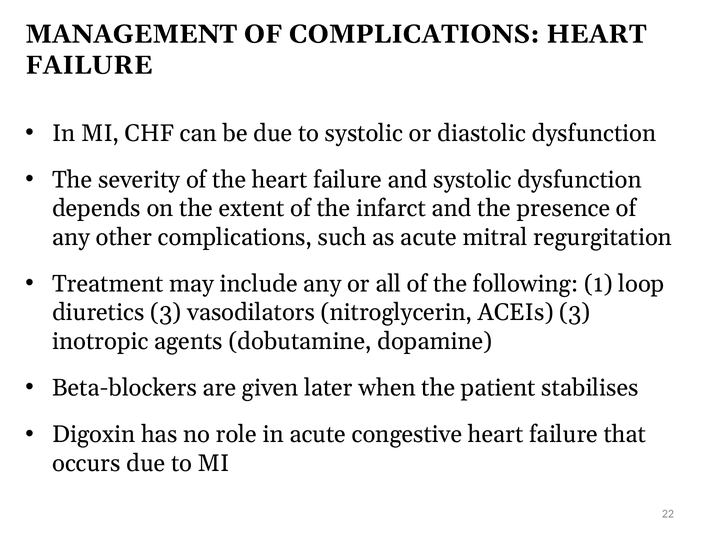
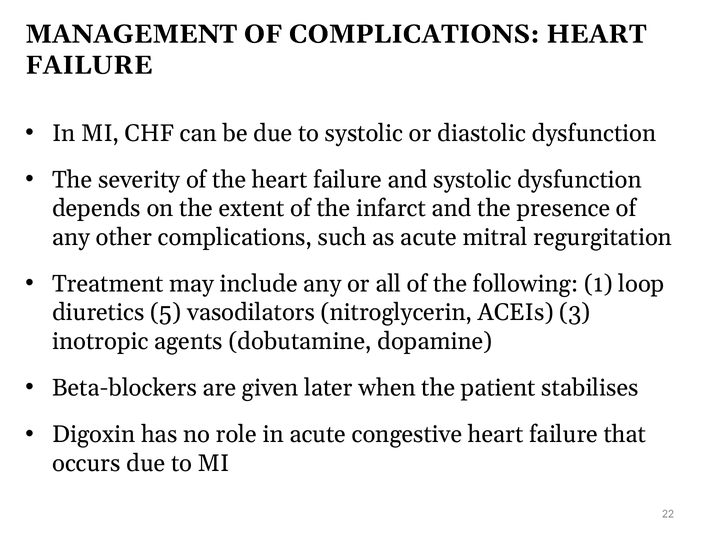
diuretics 3: 3 -> 5
